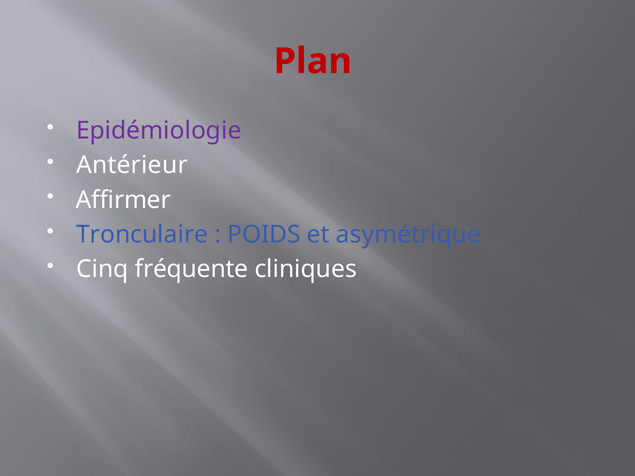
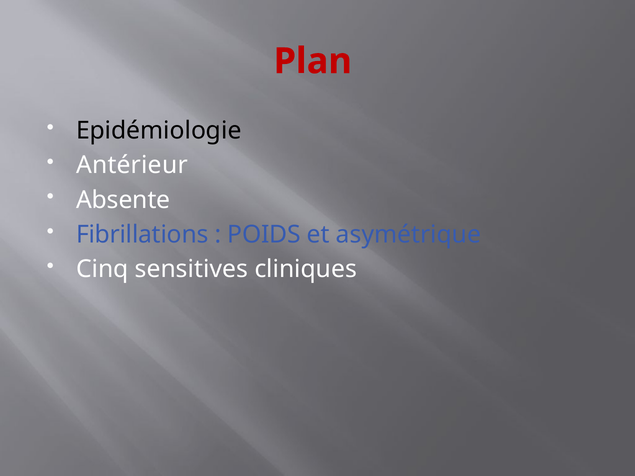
Epidémiologie colour: purple -> black
Affirmer: Affirmer -> Absente
Tronculaire: Tronculaire -> Fibrillations
fréquente: fréquente -> sensitives
